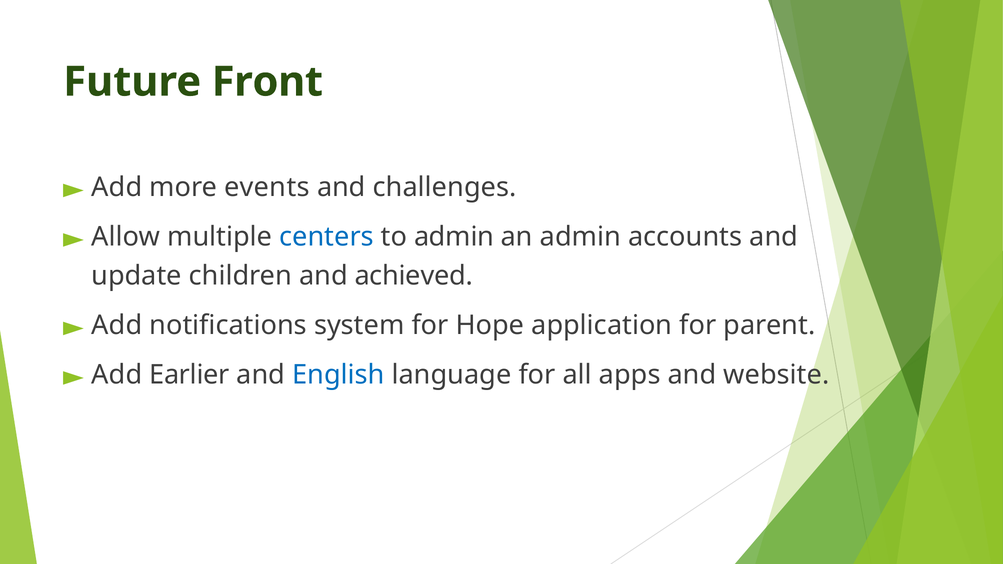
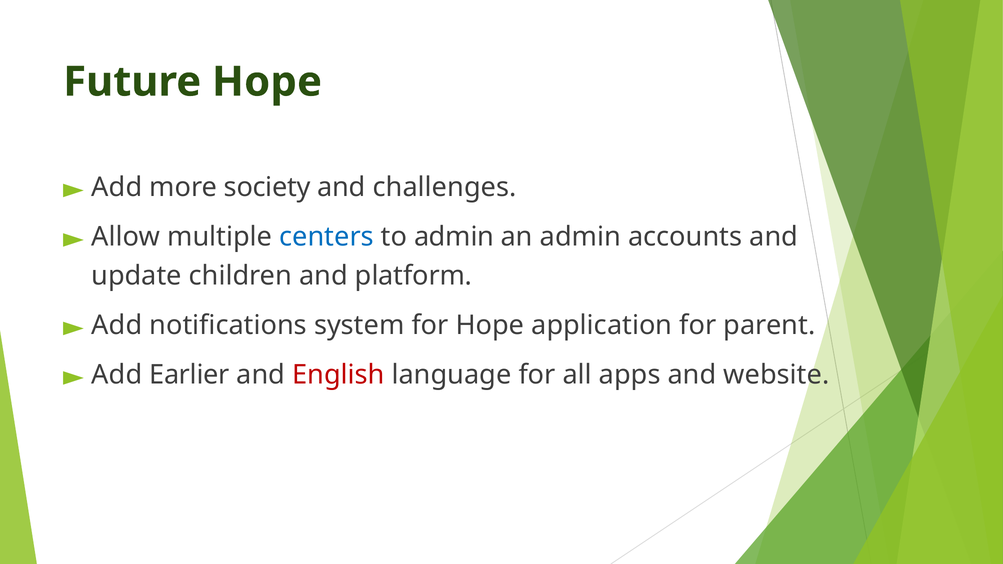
Future Front: Front -> Hope
events: events -> society
achieved: achieved -> platform
English colour: blue -> red
